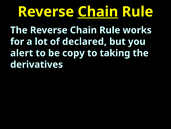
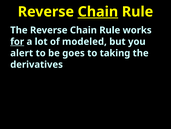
for underline: none -> present
declared: declared -> modeled
copy: copy -> goes
